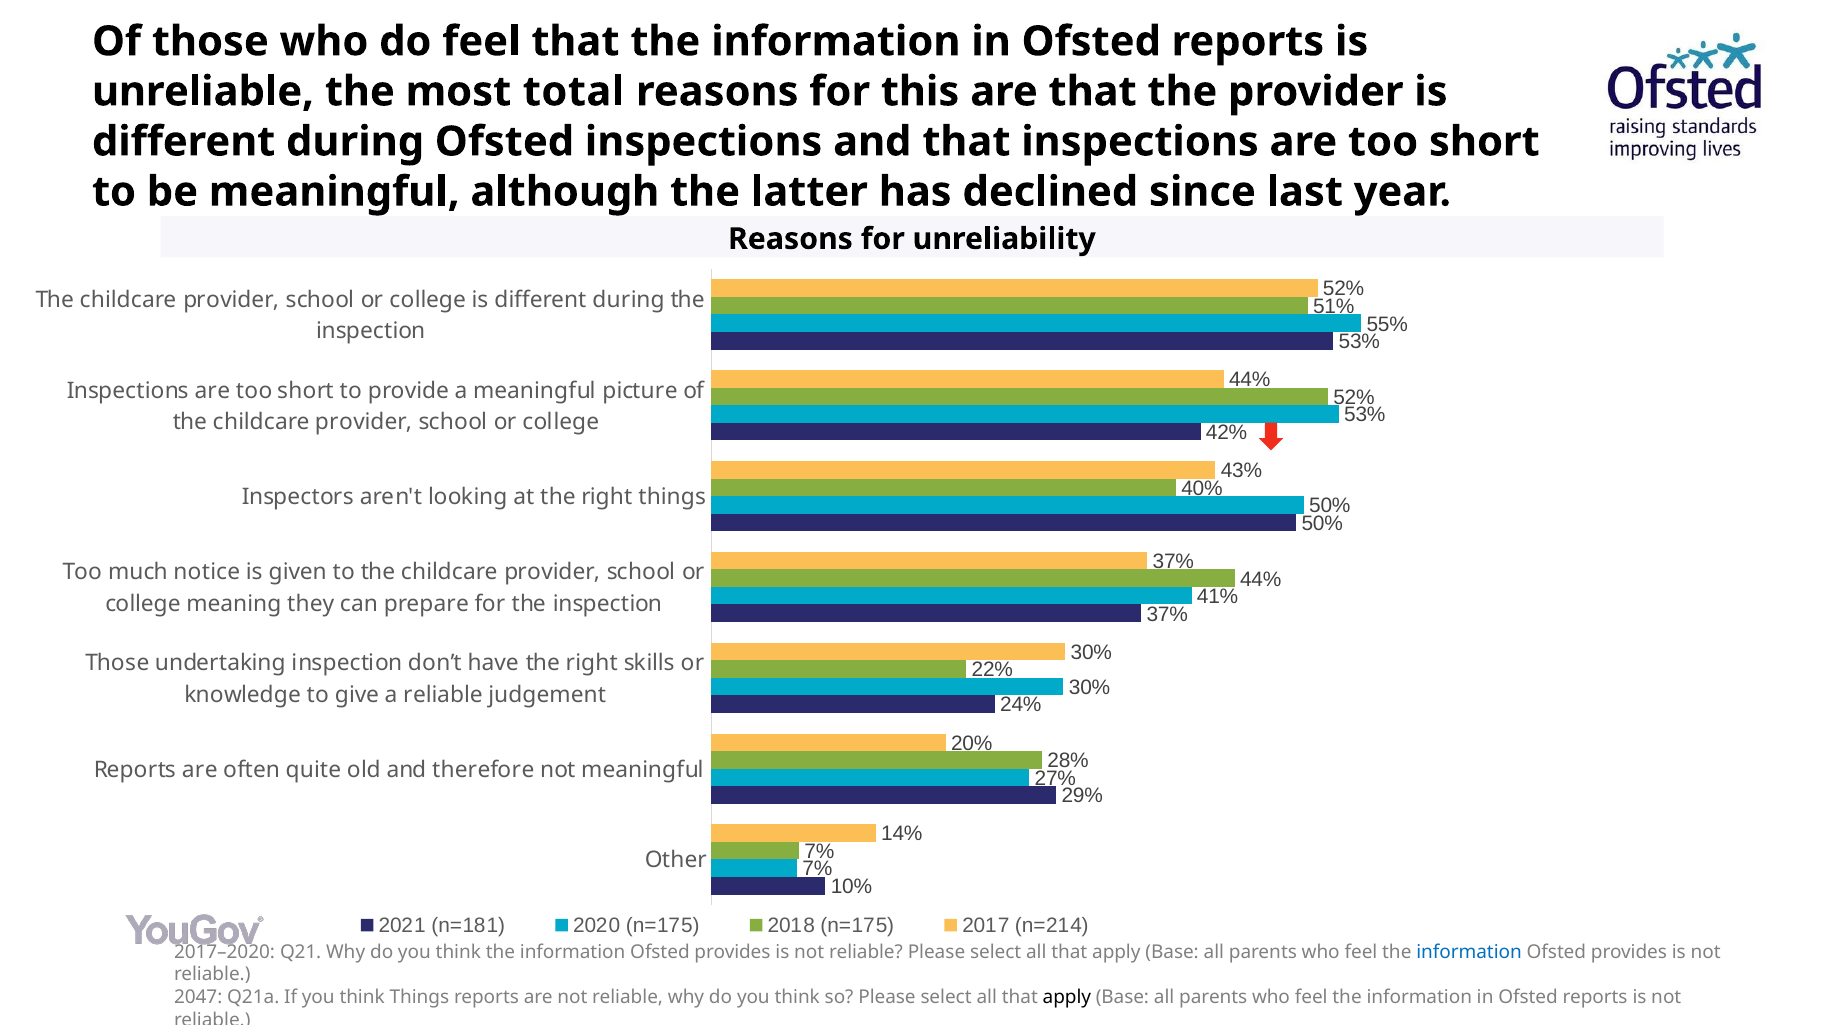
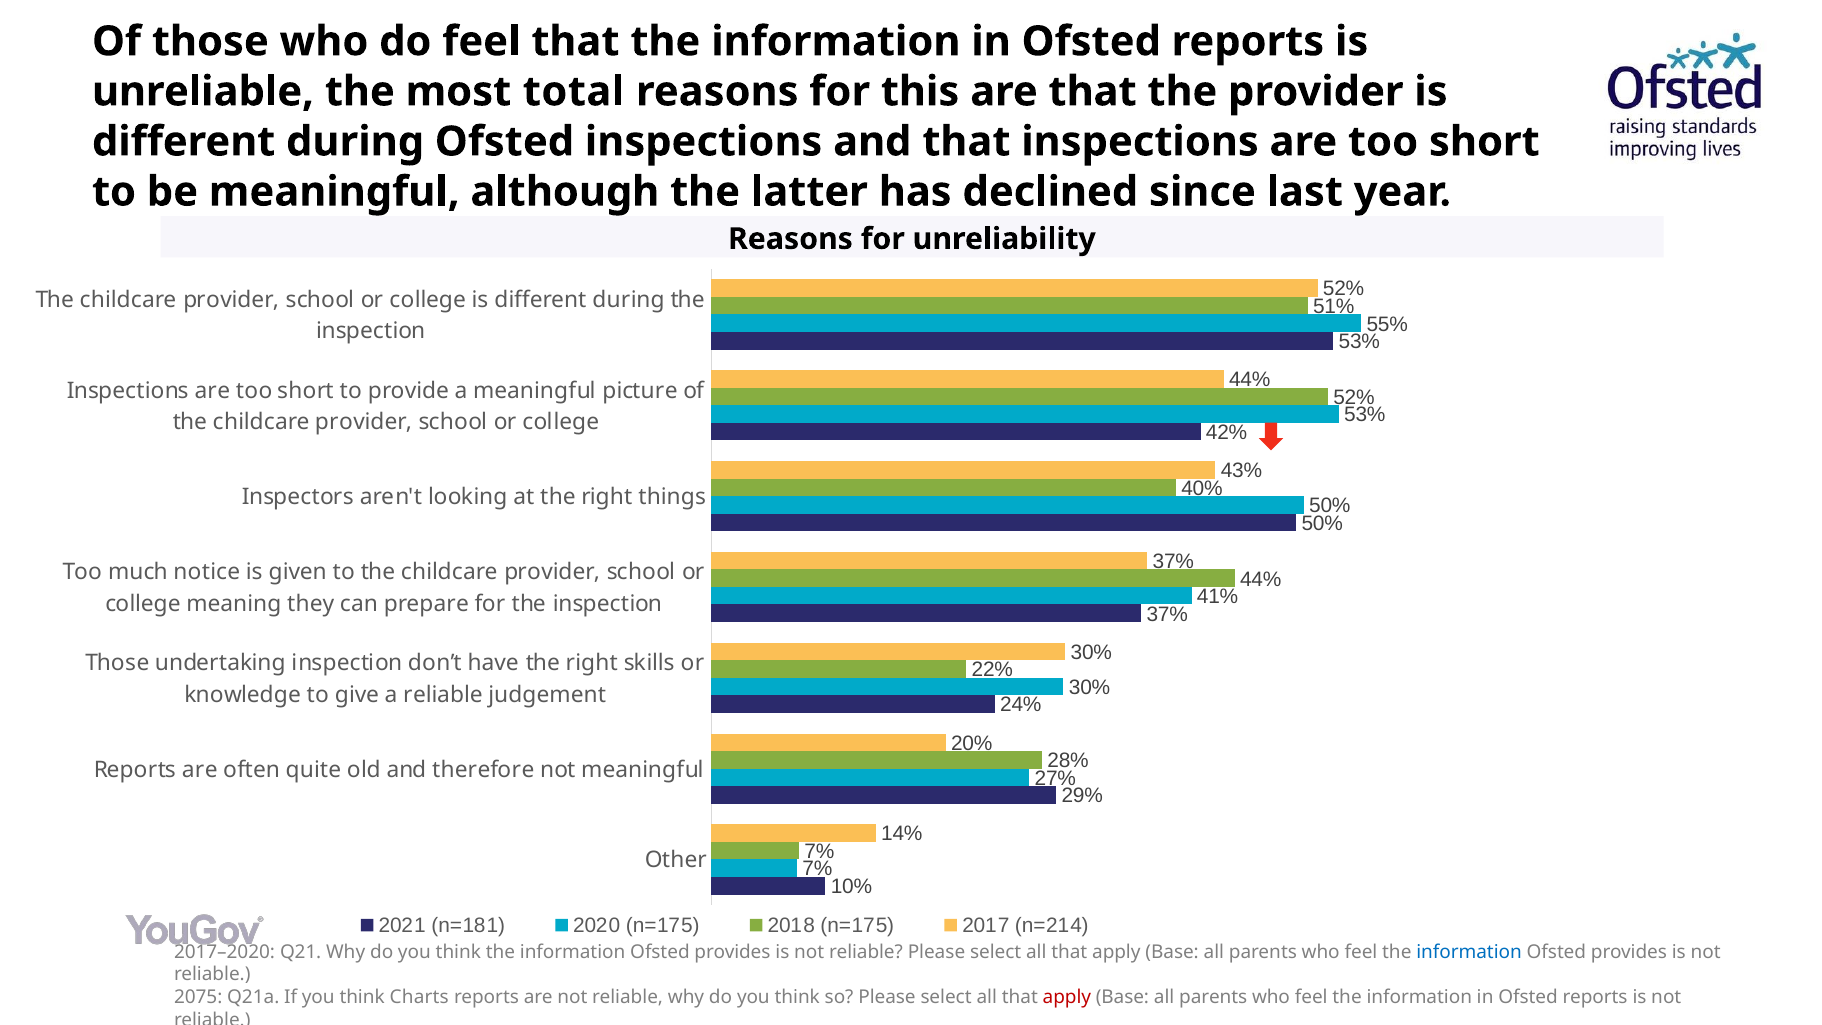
2047: 2047 -> 2075
think Things: Things -> Charts
apply at (1067, 997) colour: black -> red
